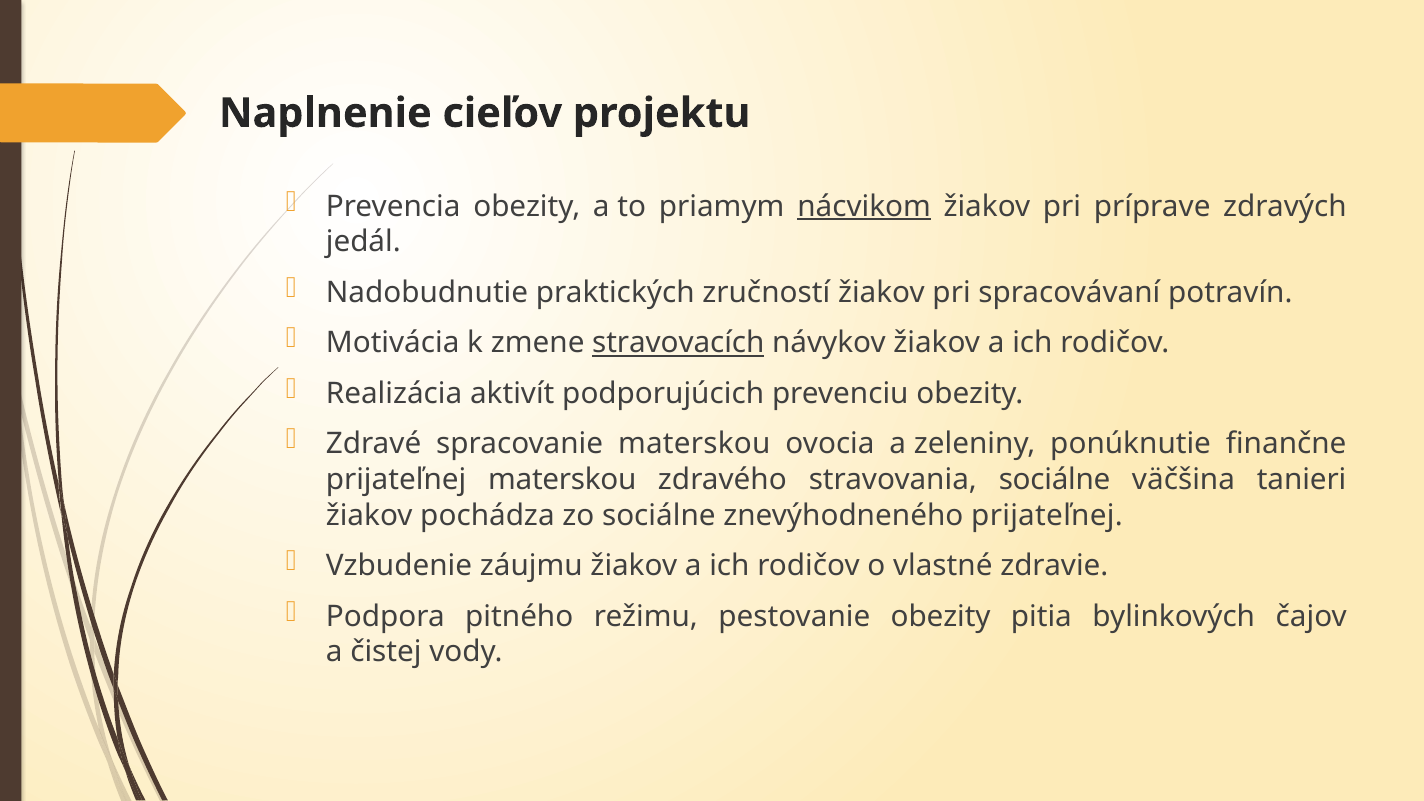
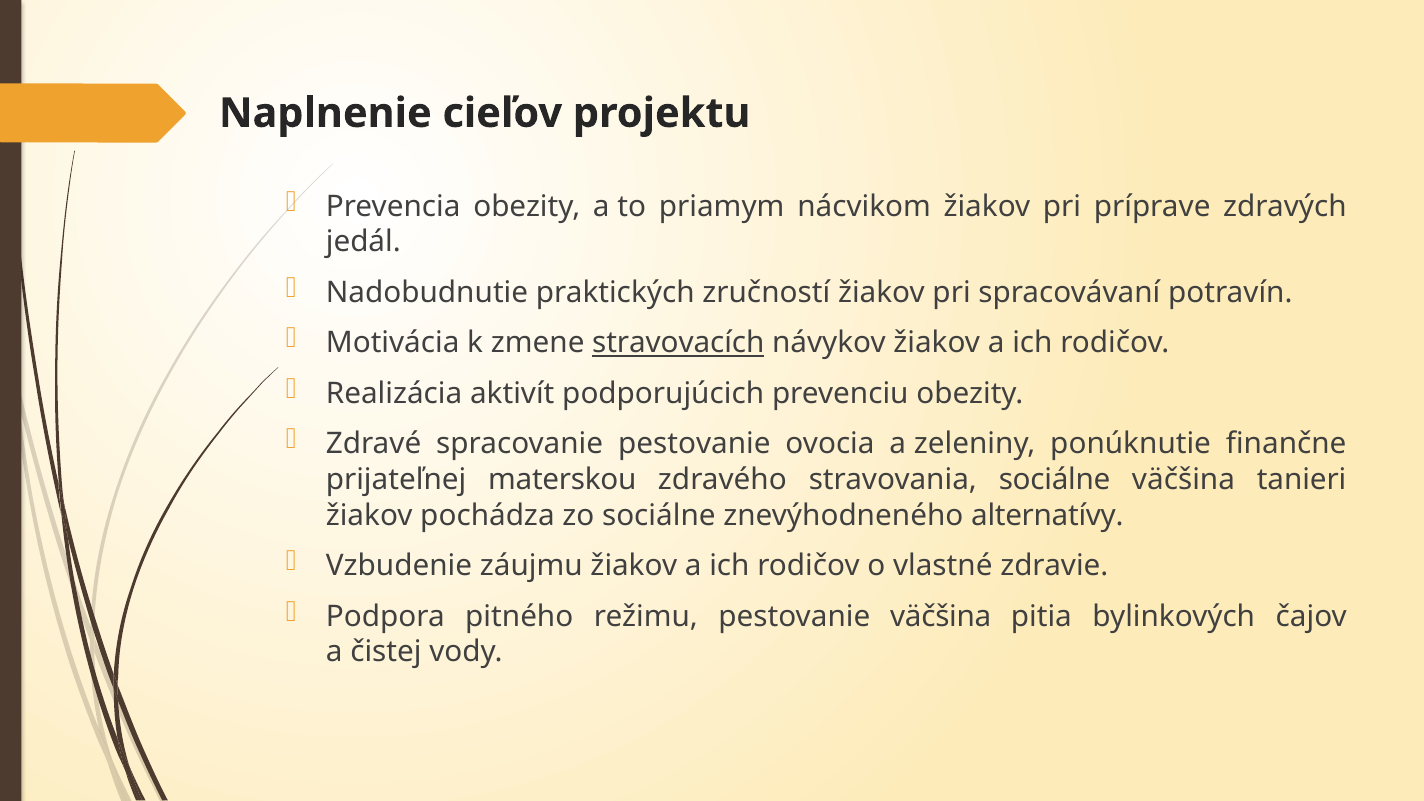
nácvikom underline: present -> none
spracovanie materskou: materskou -> pestovanie
znevýhodneného prijateľnej: prijateľnej -> alternatívy
pestovanie obezity: obezity -> väčšina
